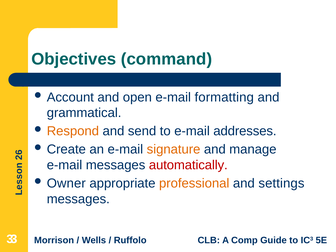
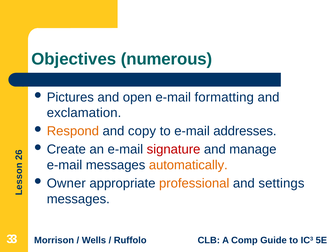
command: command -> numerous
Account: Account -> Pictures
grammatical: grammatical -> exclamation
send: send -> copy
signature colour: orange -> red
automatically colour: red -> orange
